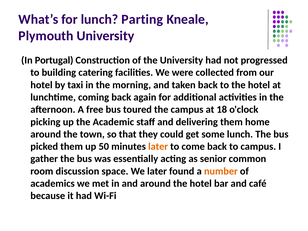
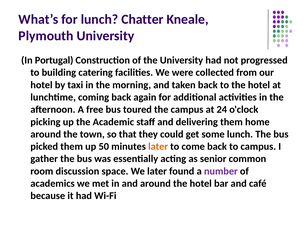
Parting: Parting -> Chatter
18: 18 -> 24
number colour: orange -> purple
